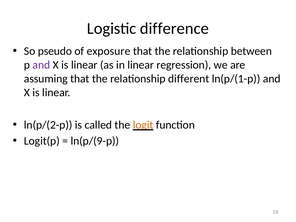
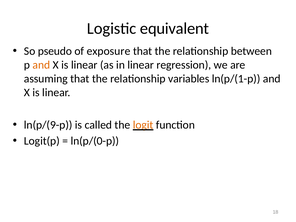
difference: difference -> equivalent
and at (41, 65) colour: purple -> orange
different: different -> variables
ln(p/(2-p: ln(p/(2-p -> ln(p/(9-p
ln(p/(9-p: ln(p/(9-p -> ln(p/(0-p
